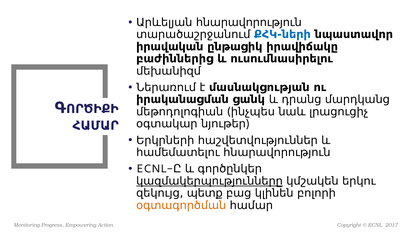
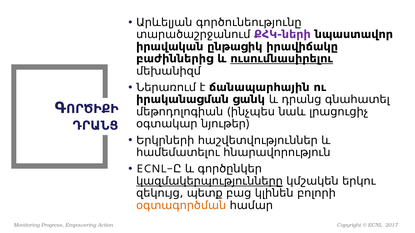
Արևելյան հնարավորություն: հնարավորություն -> գործունեությունը
ՔՀԿ-ների colour: blue -> purple
ուսումնասիրելու underline: none -> present
մասնակցության: մասնակցության -> ճանապարհային
մարդկանց: մարդկանց -> գնահատել
ՀԱՄԱՐ at (96, 126): ՀԱՄԱՐ -> ԴՐԱՆՑ
